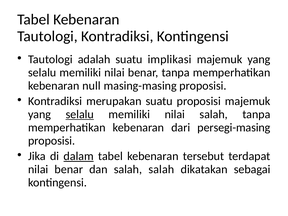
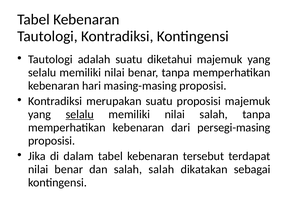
implikasi: implikasi -> diketahui
null: null -> hari
dalam underline: present -> none
